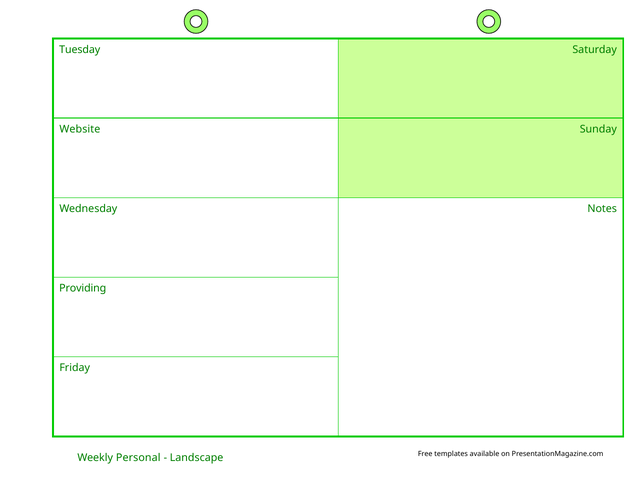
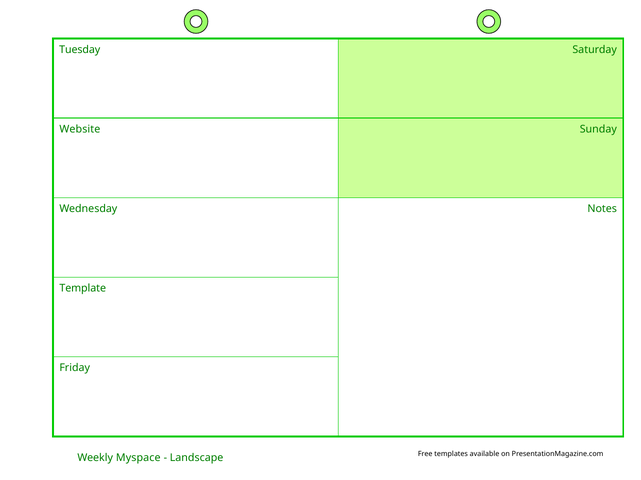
Providing: Providing -> Template
Personal: Personal -> Myspace
